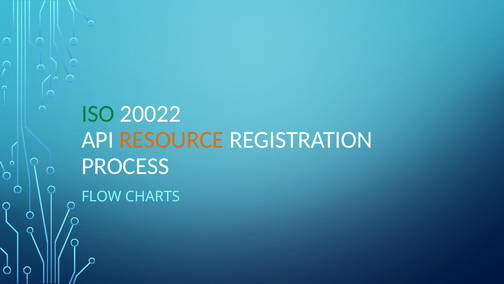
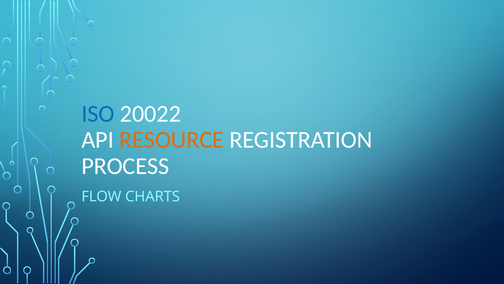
ISO colour: green -> blue
